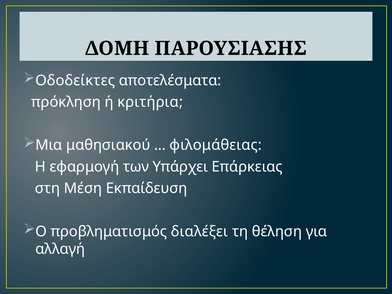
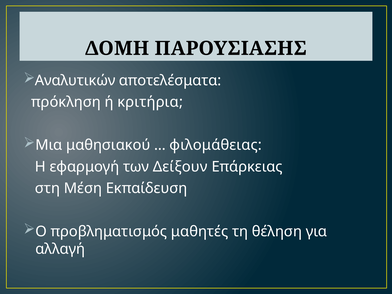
Οδοδείκτες: Οδοδείκτες -> Αναλυτικών
Υπάρχει: Υπάρχει -> Δείξουν
διαλέξει: διαλέξει -> μαθητές
